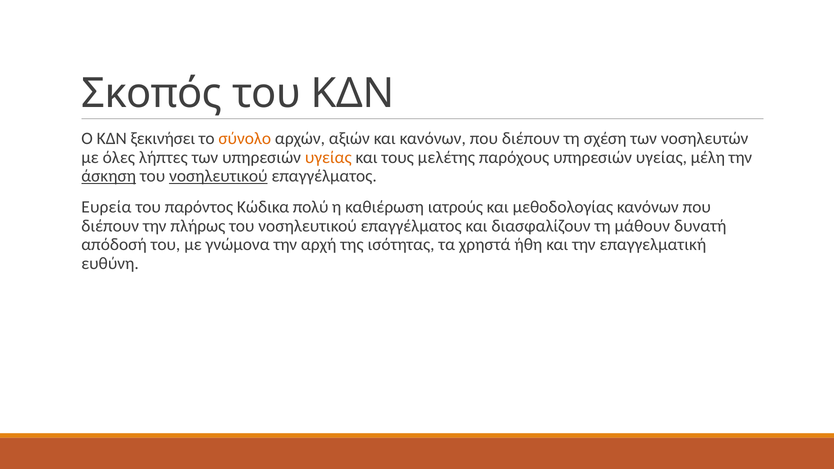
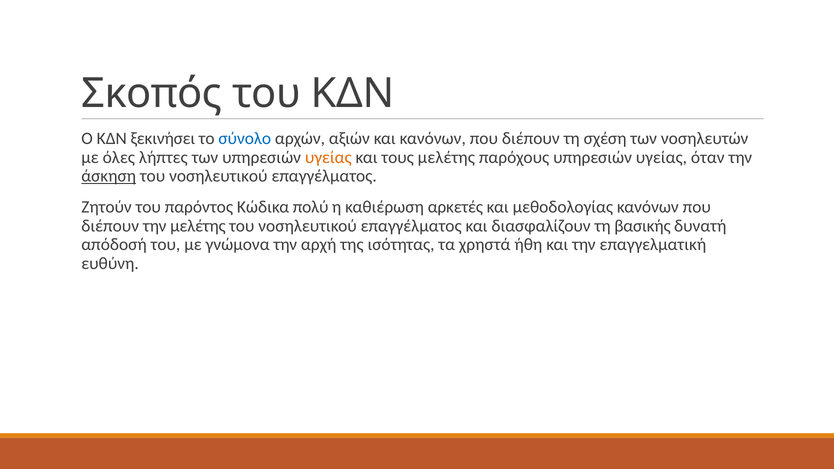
σύνολο colour: orange -> blue
μέλη: μέλη -> όταν
νοσηλευτικού at (218, 176) underline: present -> none
Ευρεία: Ευρεία -> Ζητούν
ιατρούς: ιατρούς -> αρκετές
την πλήρως: πλήρως -> μελέτης
μάθουν: μάθουν -> βασικής
